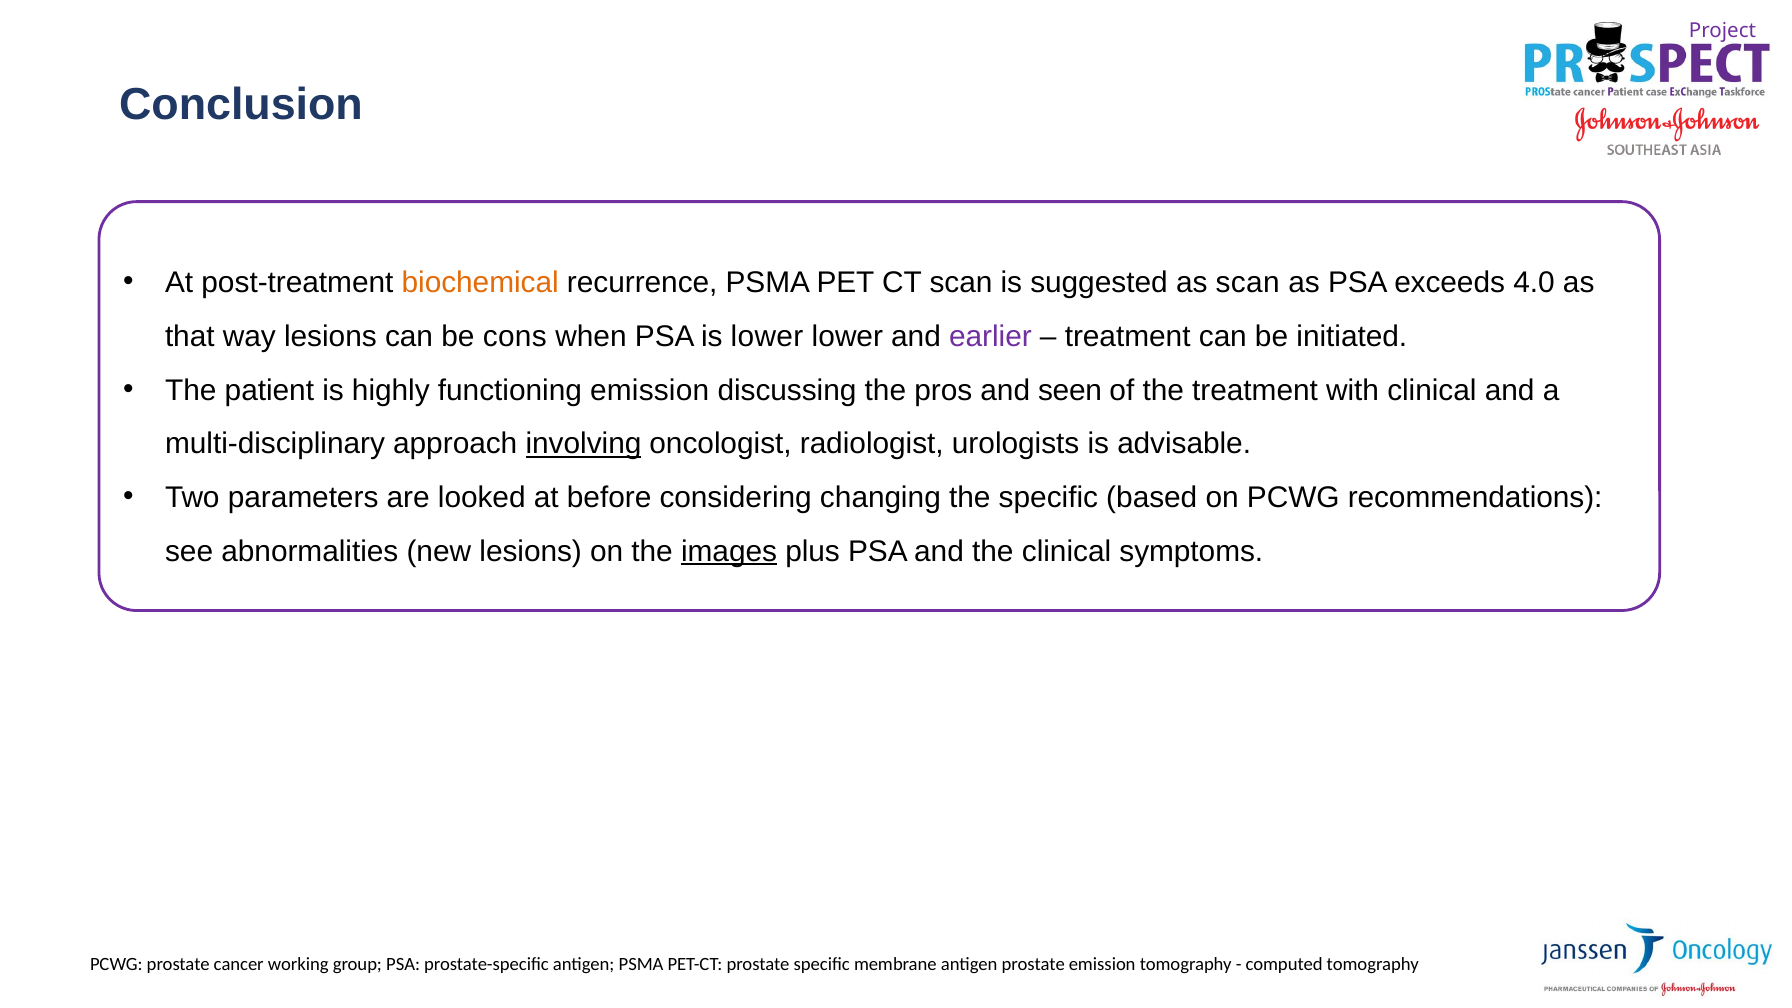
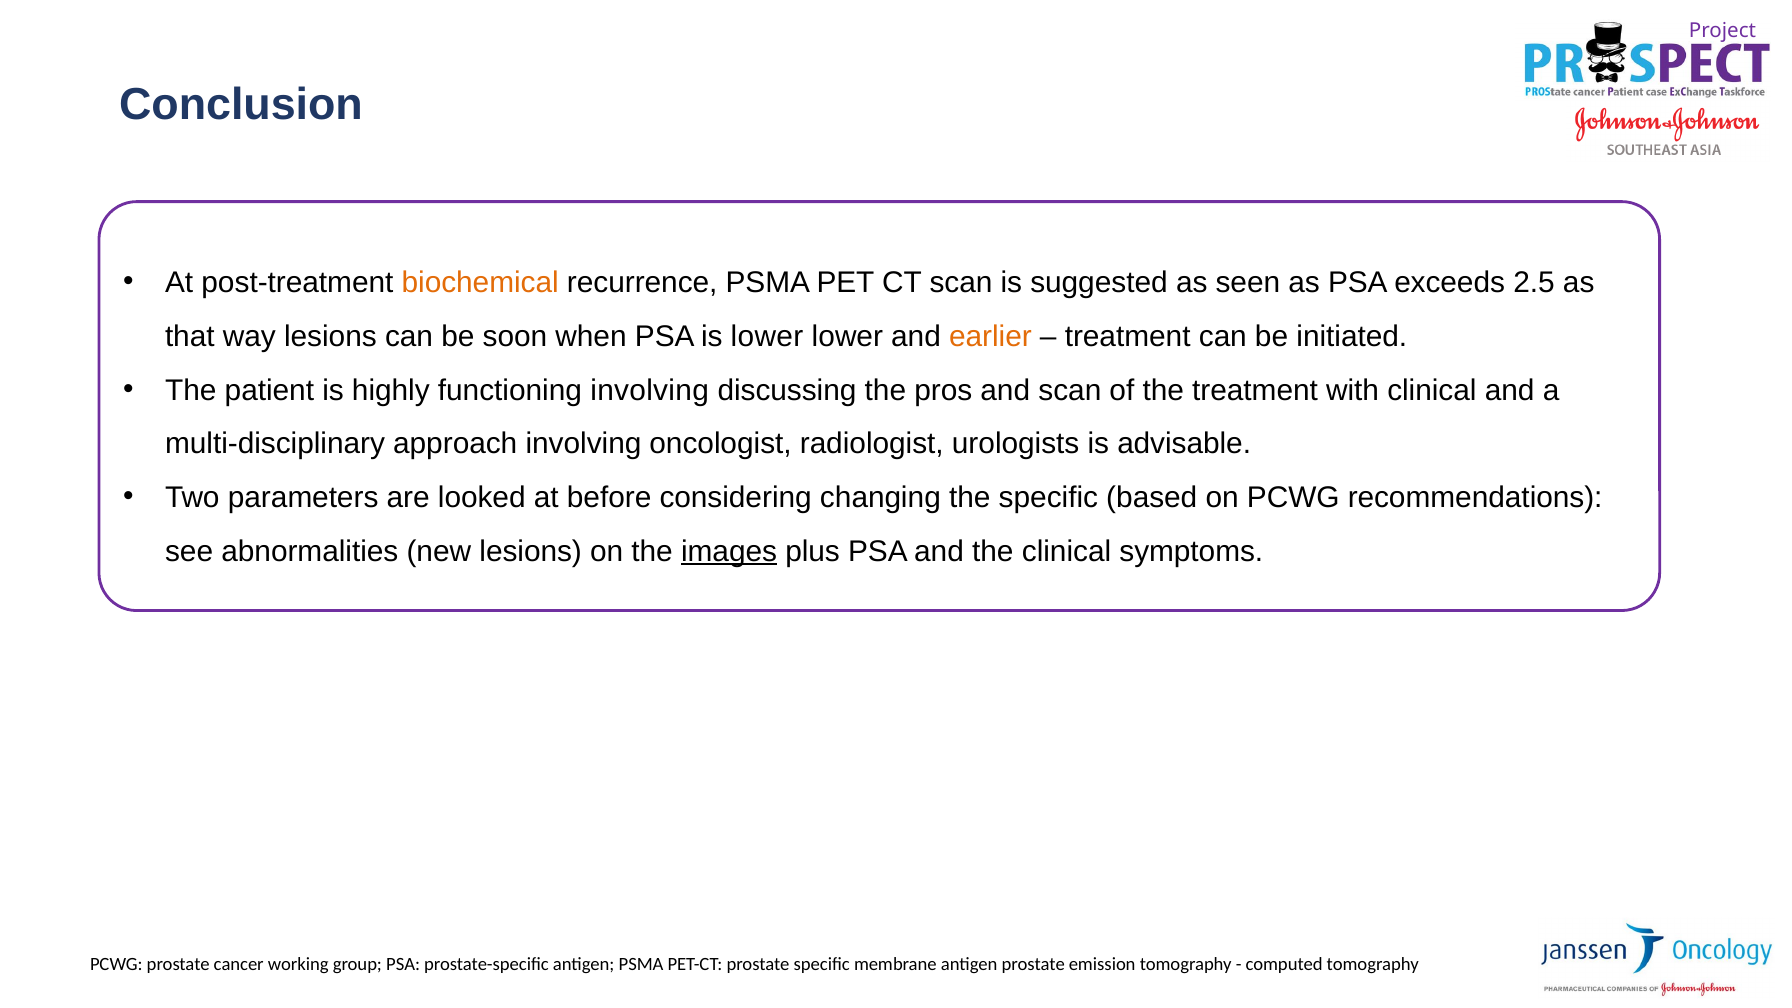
as scan: scan -> seen
4.0: 4.0 -> 2.5
cons: cons -> soon
earlier colour: purple -> orange
functioning emission: emission -> involving
and seen: seen -> scan
involving at (584, 444) underline: present -> none
